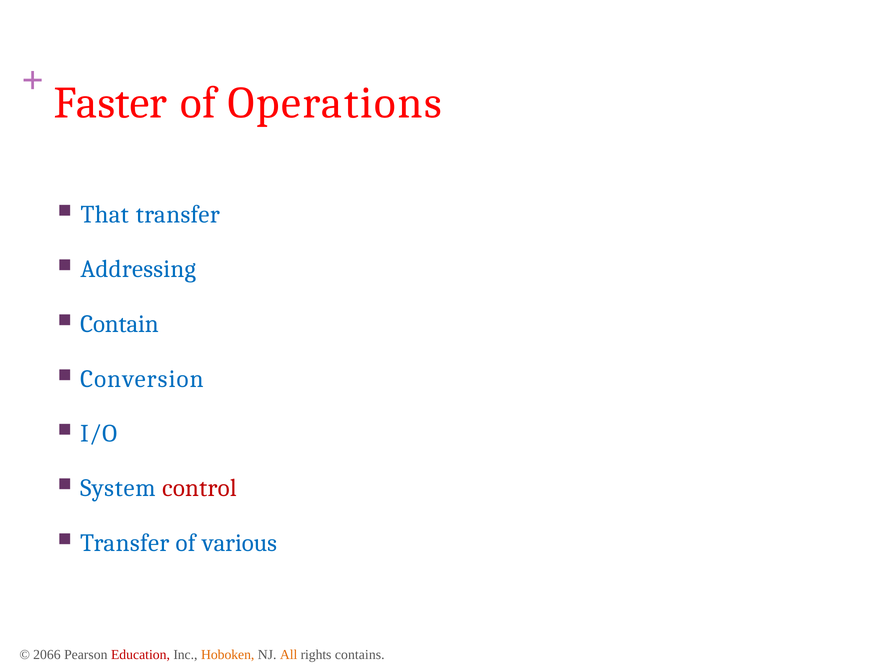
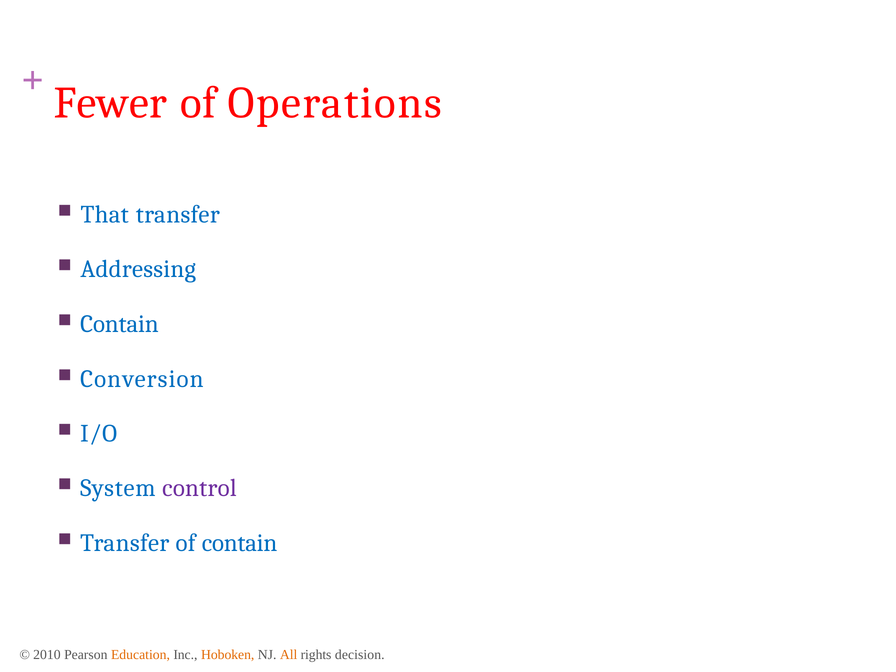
Faster: Faster -> Fewer
control colour: red -> purple
of various: various -> contain
2066: 2066 -> 2010
Education colour: red -> orange
contains: contains -> decision
